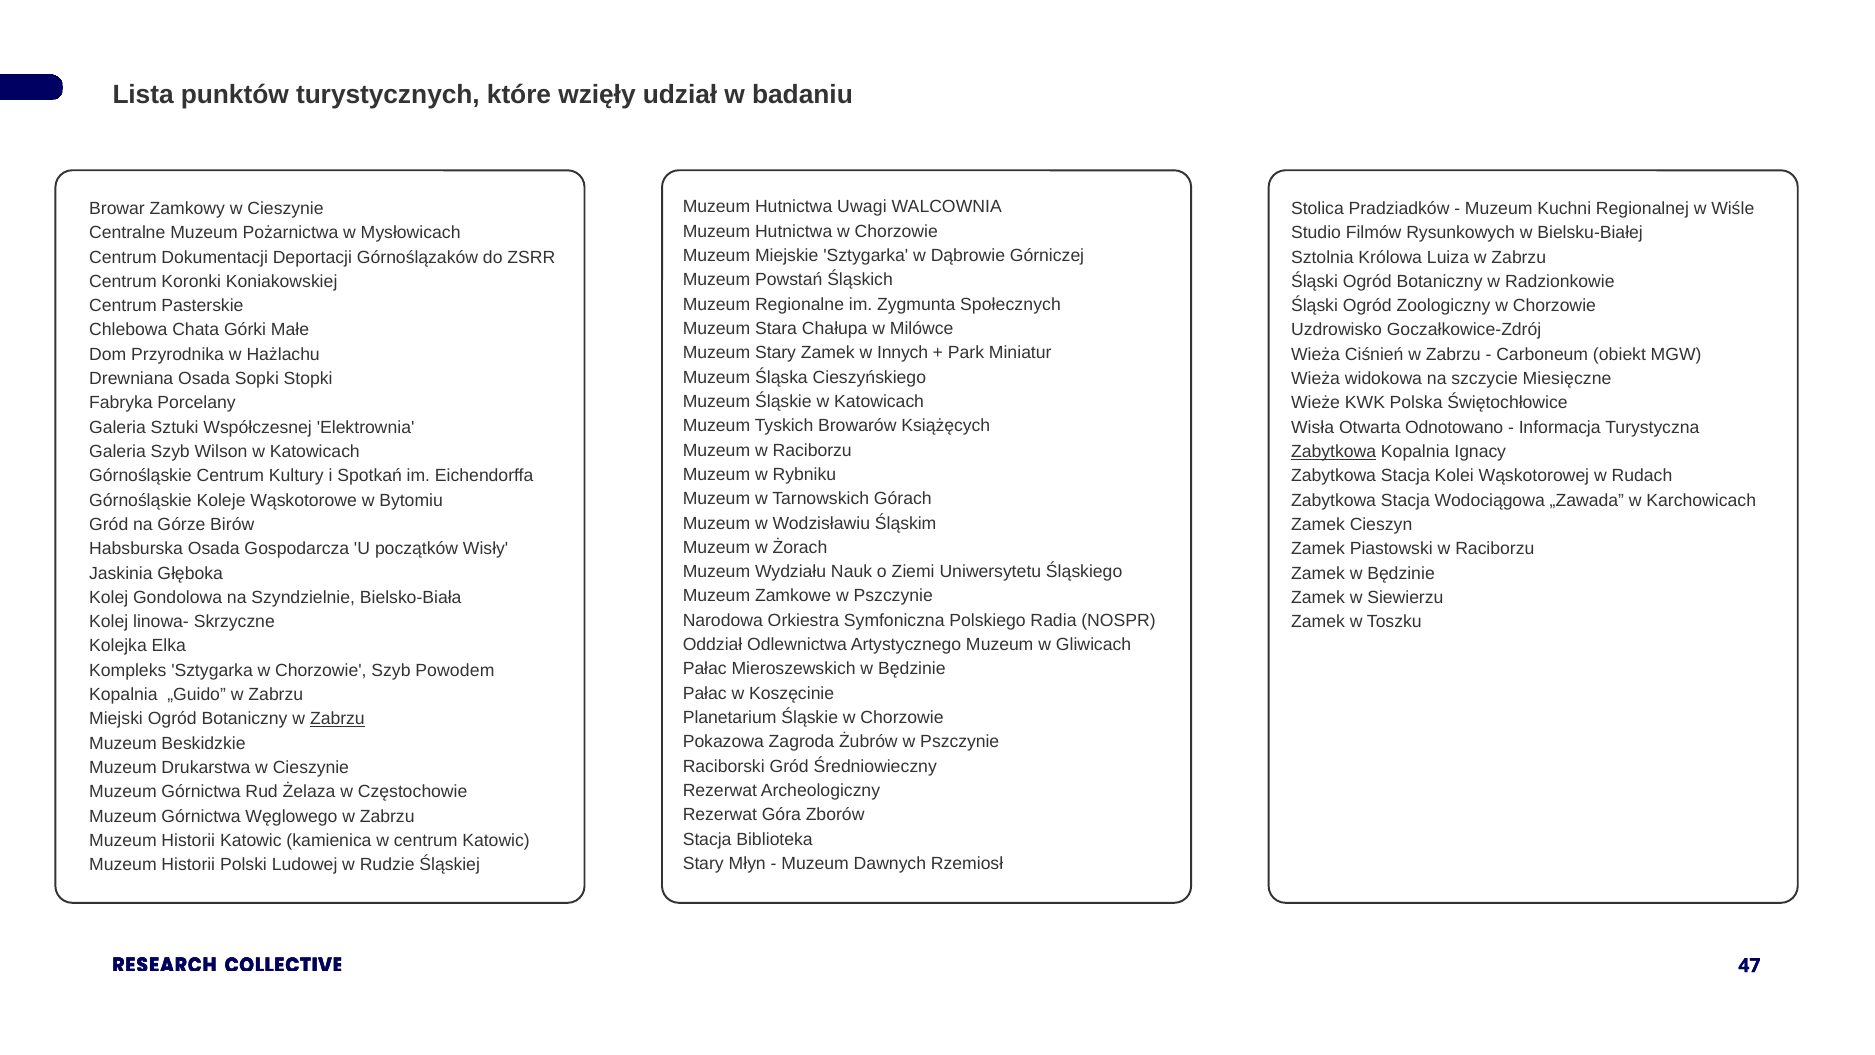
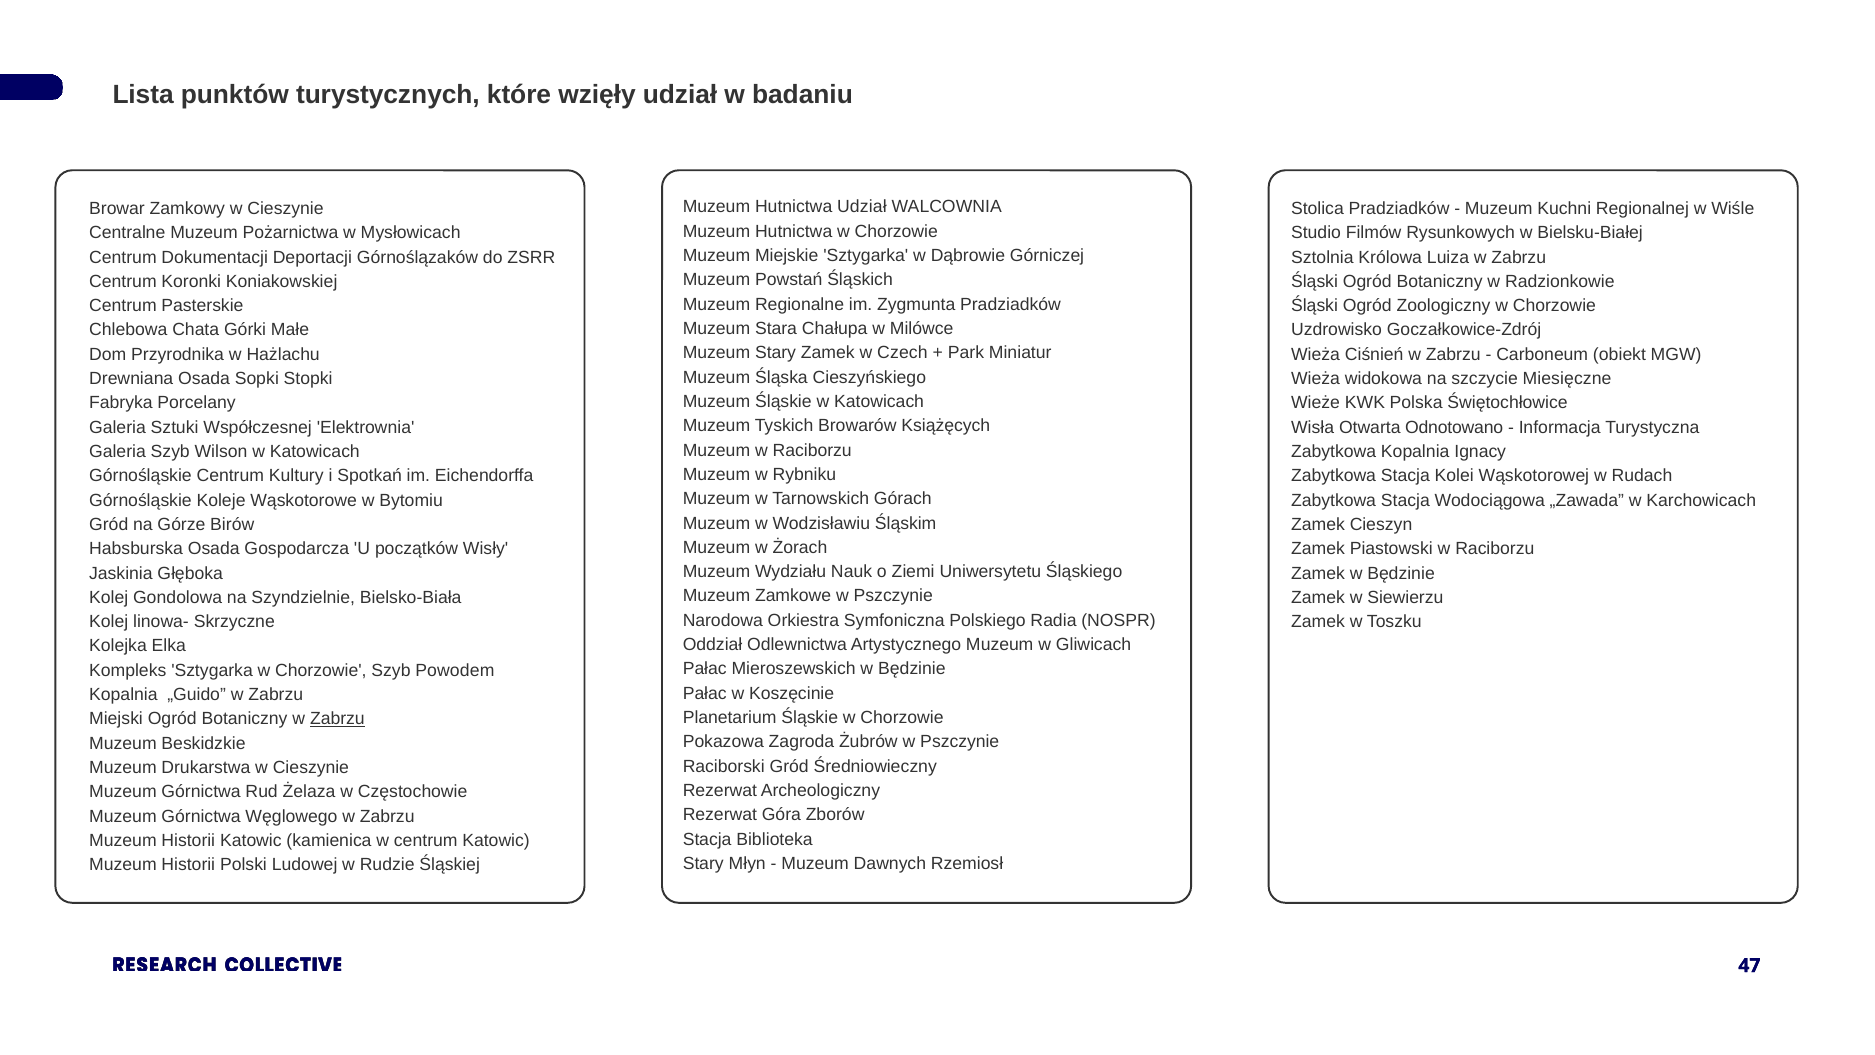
Hutnictwa Uwagi: Uwagi -> Udział
Zygmunta Społecznych: Społecznych -> Pradziadków
Innych: Innych -> Czech
Zabytkowa at (1334, 452) underline: present -> none
